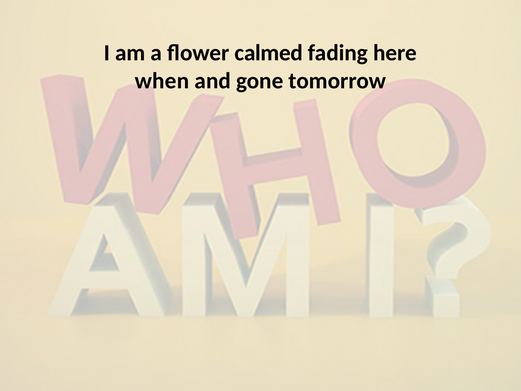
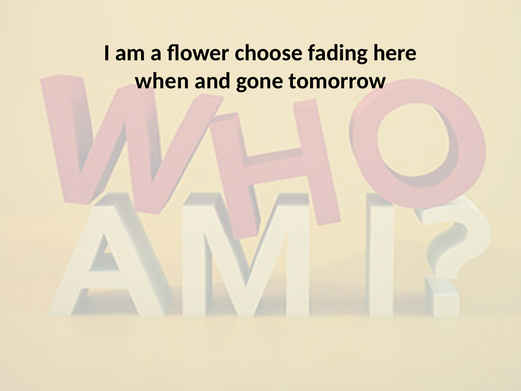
calmed: calmed -> choose
